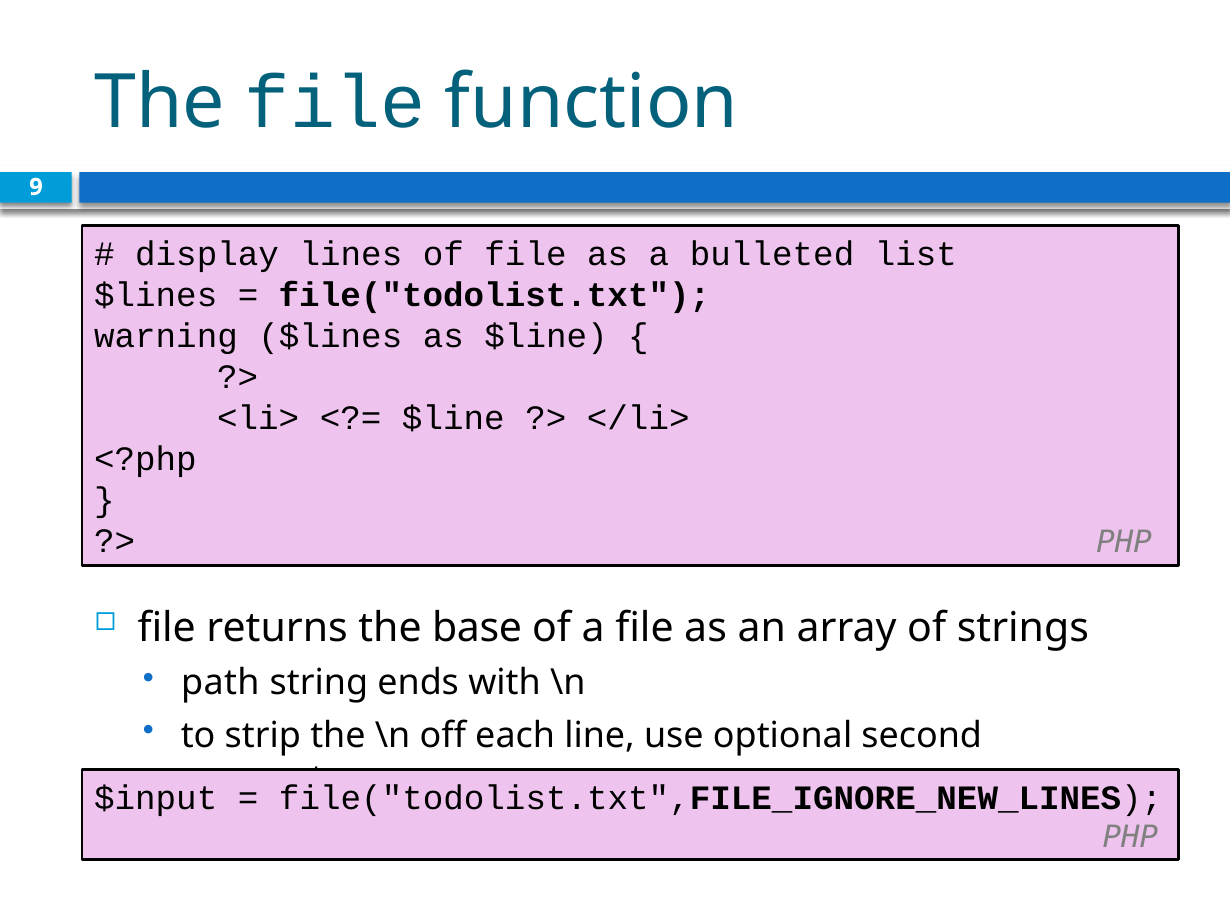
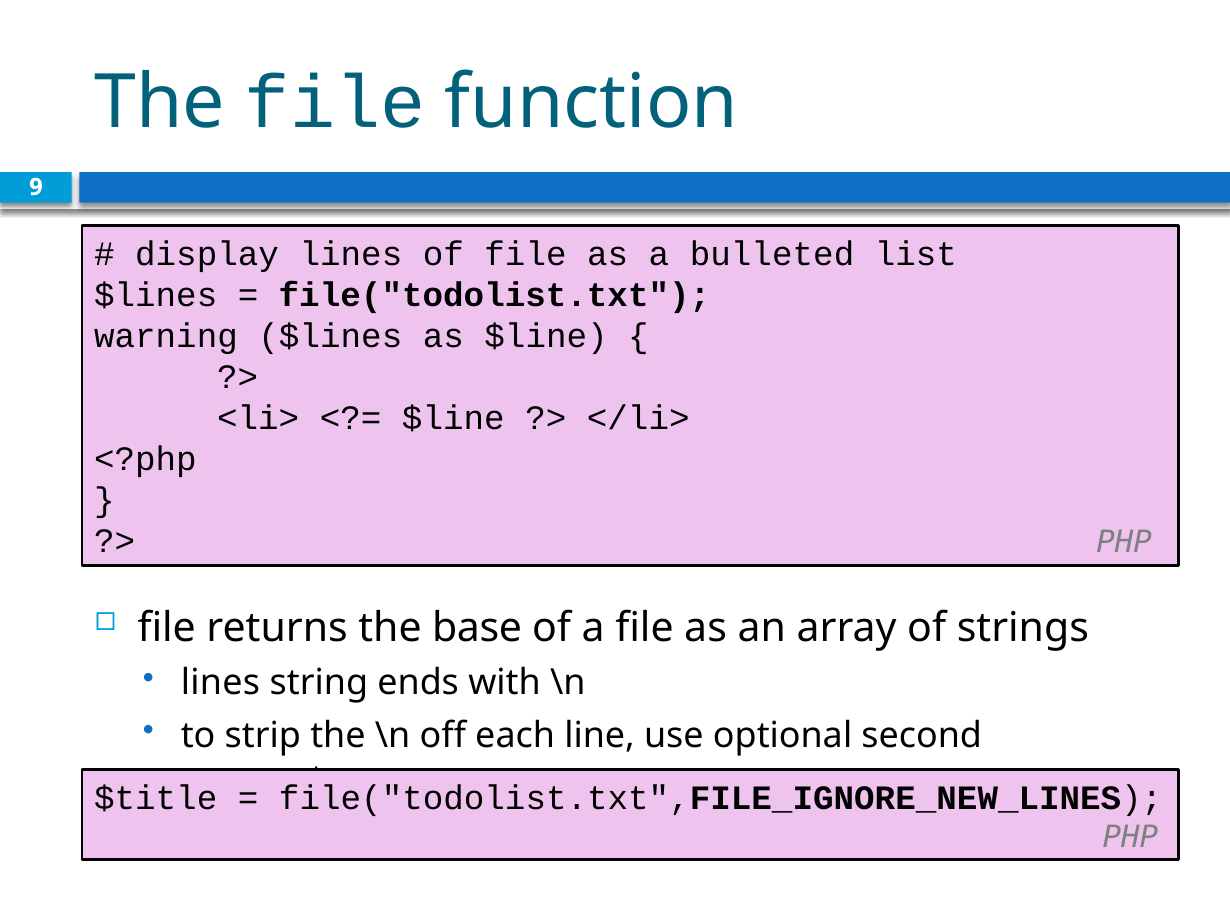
path at (220, 683): path -> lines
$input: $input -> $title
